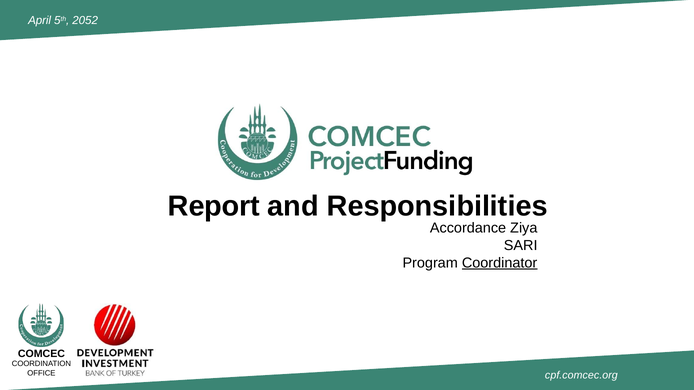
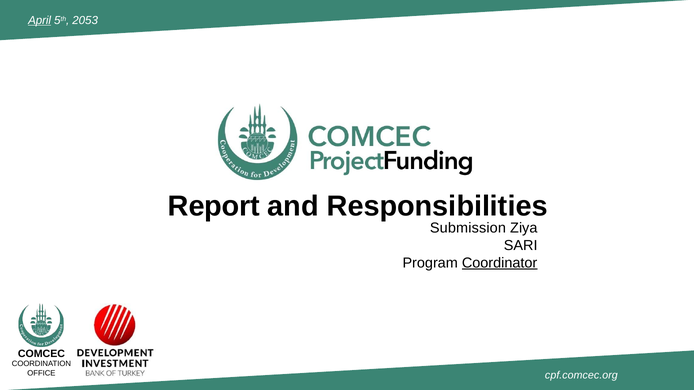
April underline: none -> present
2052: 2052 -> 2053
Accordance: Accordance -> Submission
